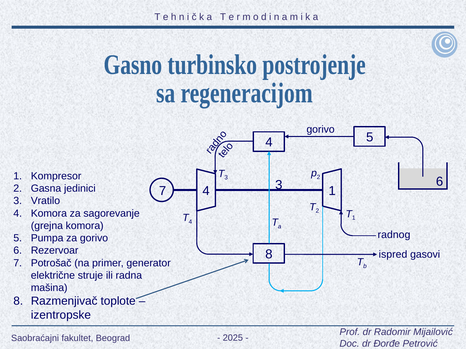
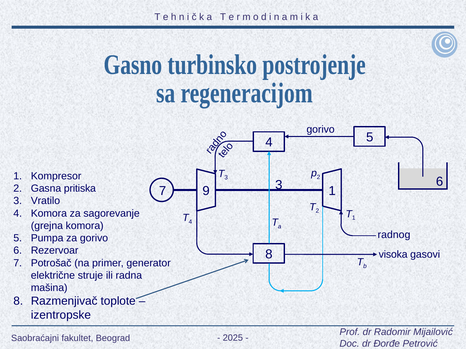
jedinici: jedinici -> pritiska
7 4: 4 -> 9
ispred: ispred -> visoka
